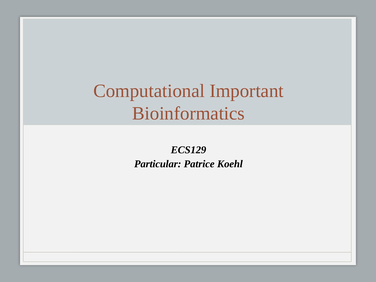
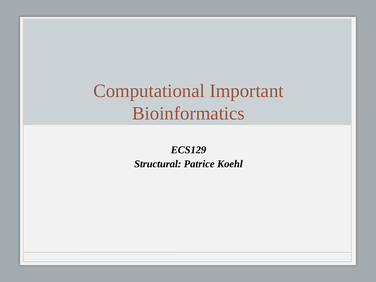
Particular: Particular -> Structural
